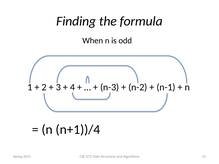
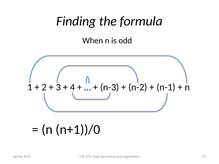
n+1))/4: n+1))/4 -> n+1))/0
